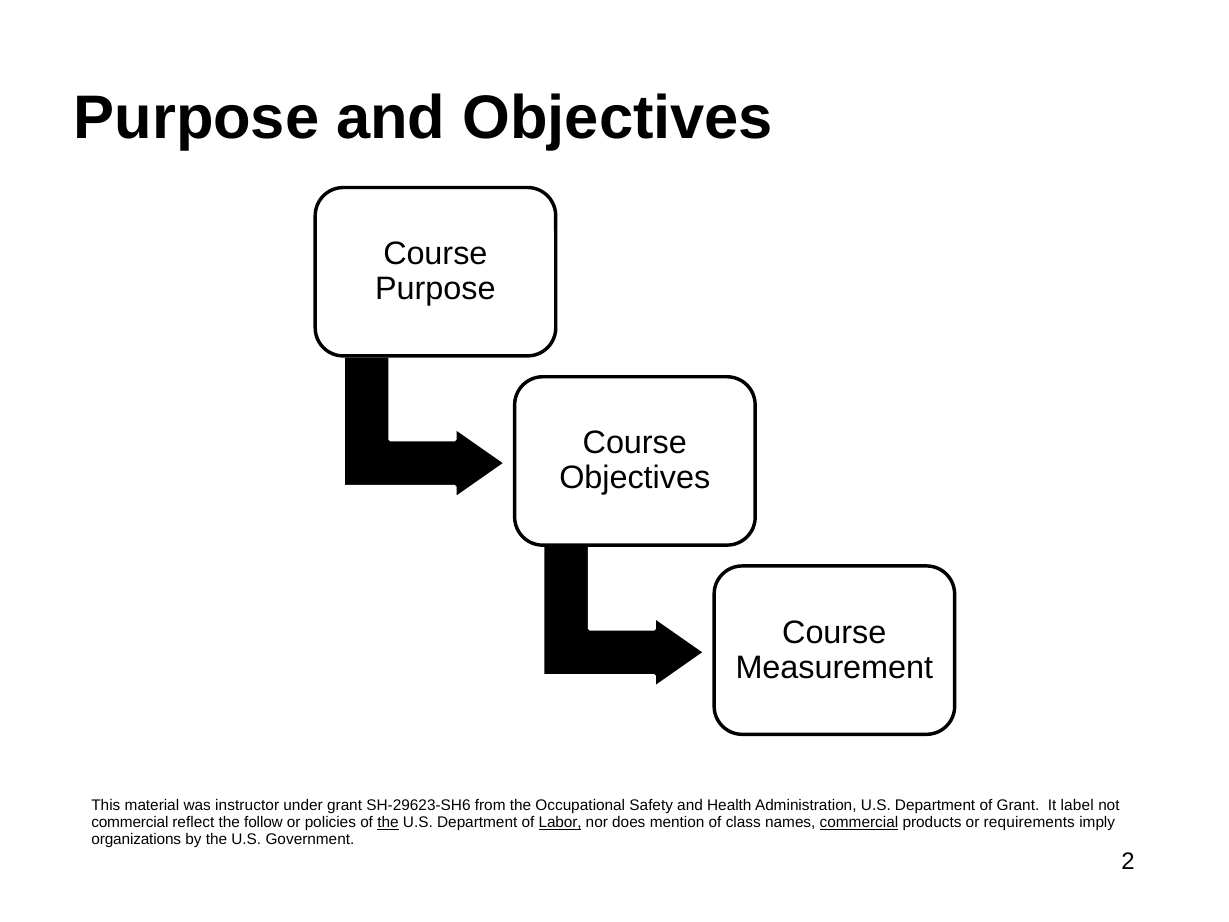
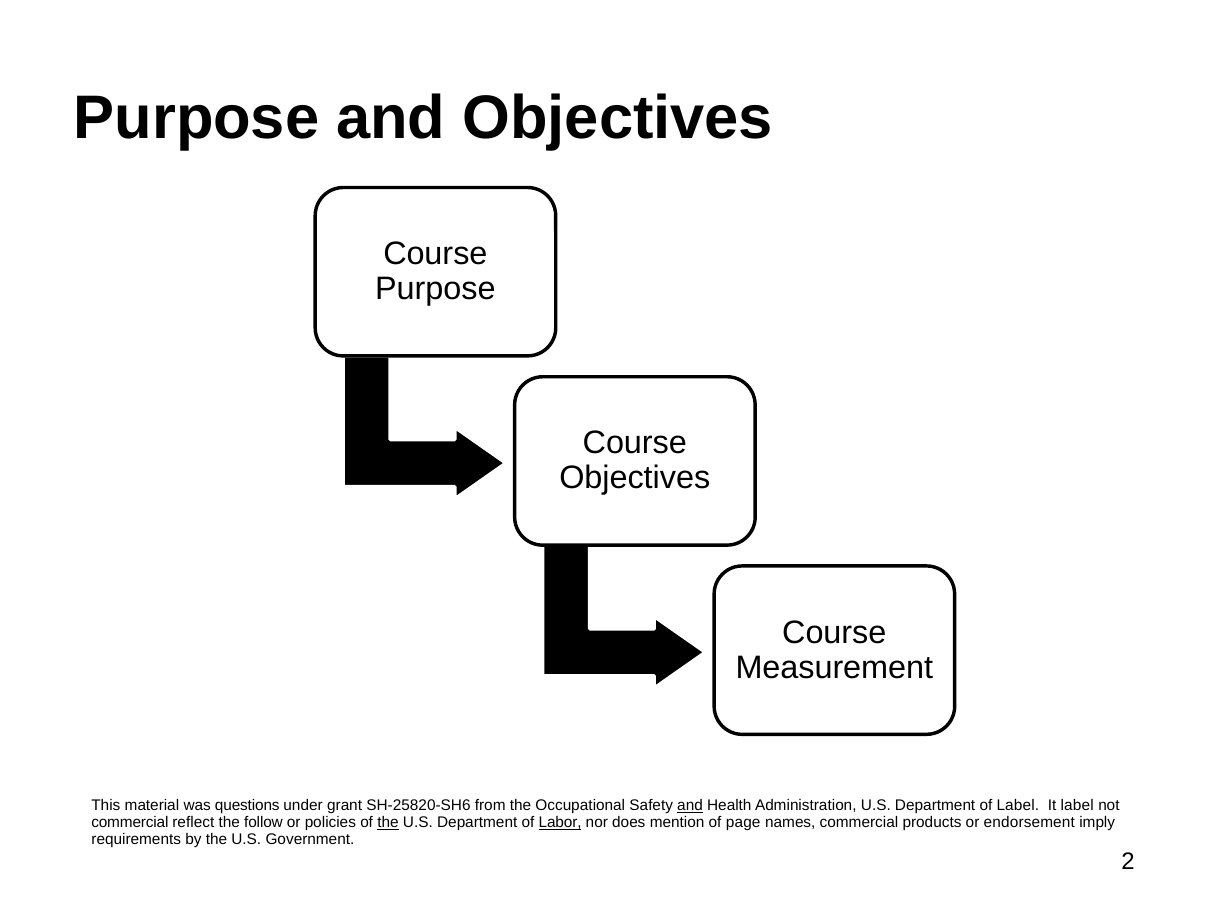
instructor: instructor -> questions
SH-29623-SH6: SH-29623-SH6 -> SH-25820-SH6
and at (690, 806) underline: none -> present
of Grant: Grant -> Label
class: class -> page
commercial at (859, 822) underline: present -> none
requirements: requirements -> endorsement
organizations: organizations -> requirements
